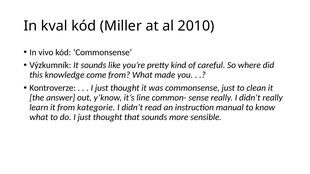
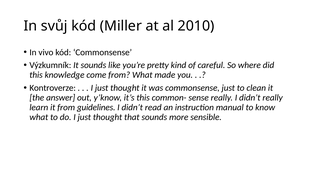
kval: kval -> svůj
it’s line: line -> this
kategorie: kategorie -> guidelines
